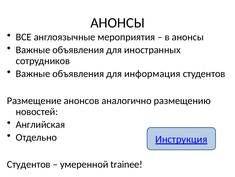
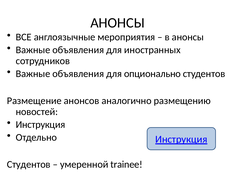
информация: информация -> опционально
Английская at (40, 124): Английская -> Инструкция
